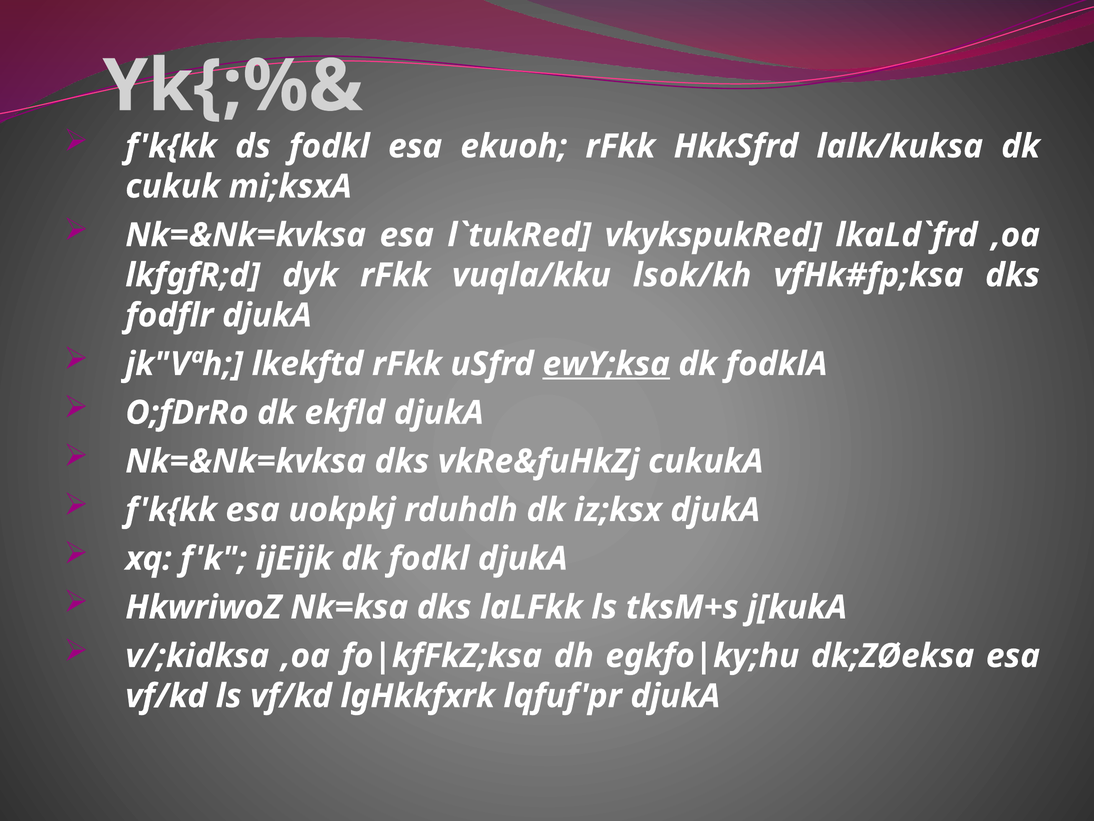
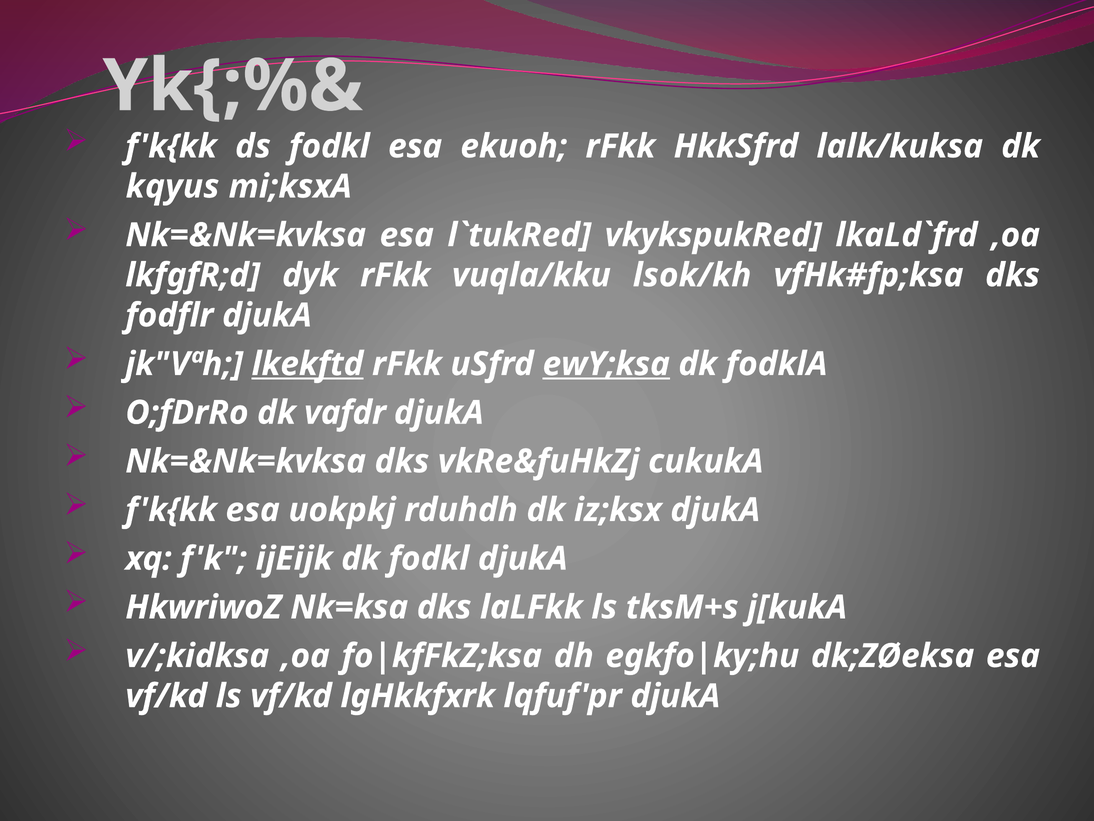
cukuk: cukuk -> kqyus
lkekftd underline: none -> present
ekfld: ekfld -> vafdr
